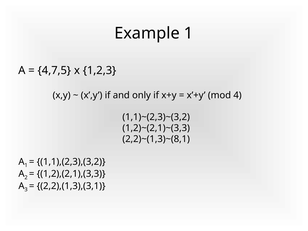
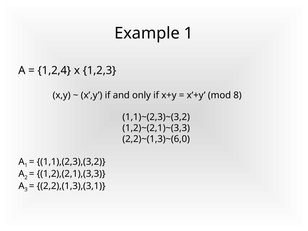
4,7,5: 4,7,5 -> 1,2,4
4: 4 -> 8
2,2)~(1,3)~(8,1: 2,2)~(1,3)~(8,1 -> 2,2)~(1,3)~(6,0
